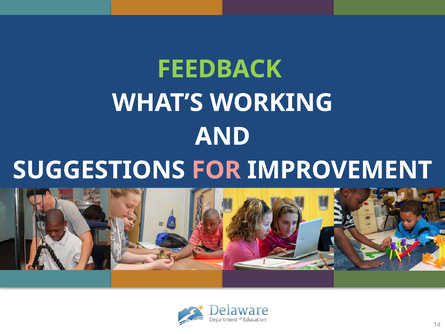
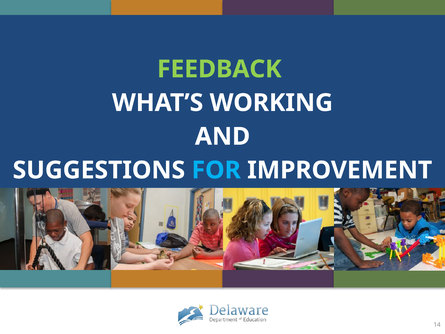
FOR colour: pink -> light blue
